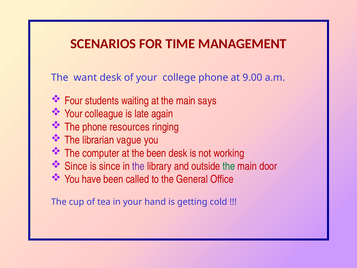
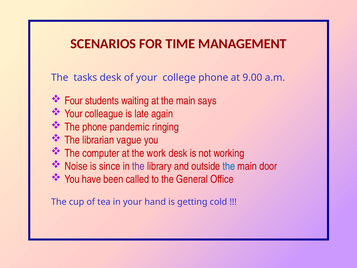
want: want -> tasks
resources: resources -> pandemic
the been: been -> work
Since at (76, 166): Since -> Noise
the at (229, 166) colour: green -> blue
